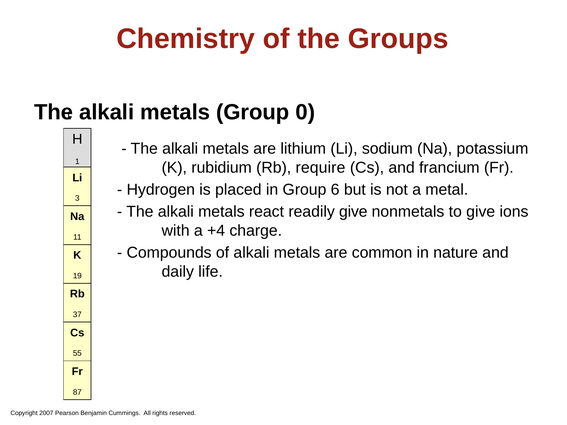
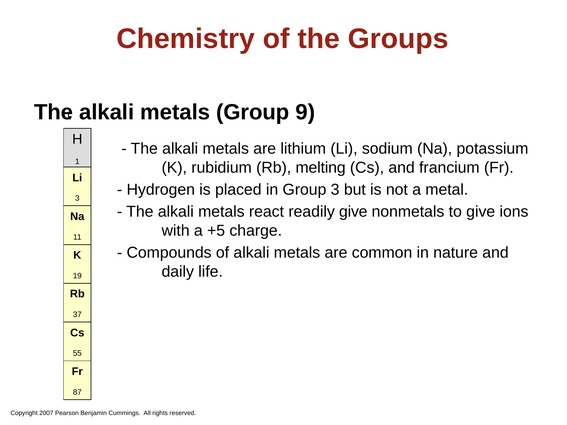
0: 0 -> 9
require: require -> melting
Group 6: 6 -> 3
+4: +4 -> +5
